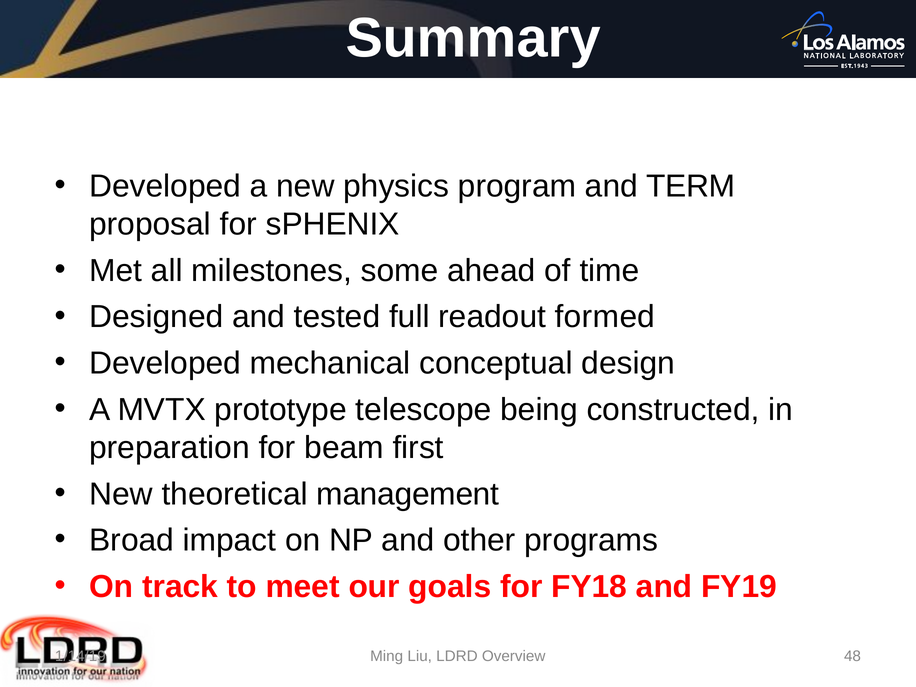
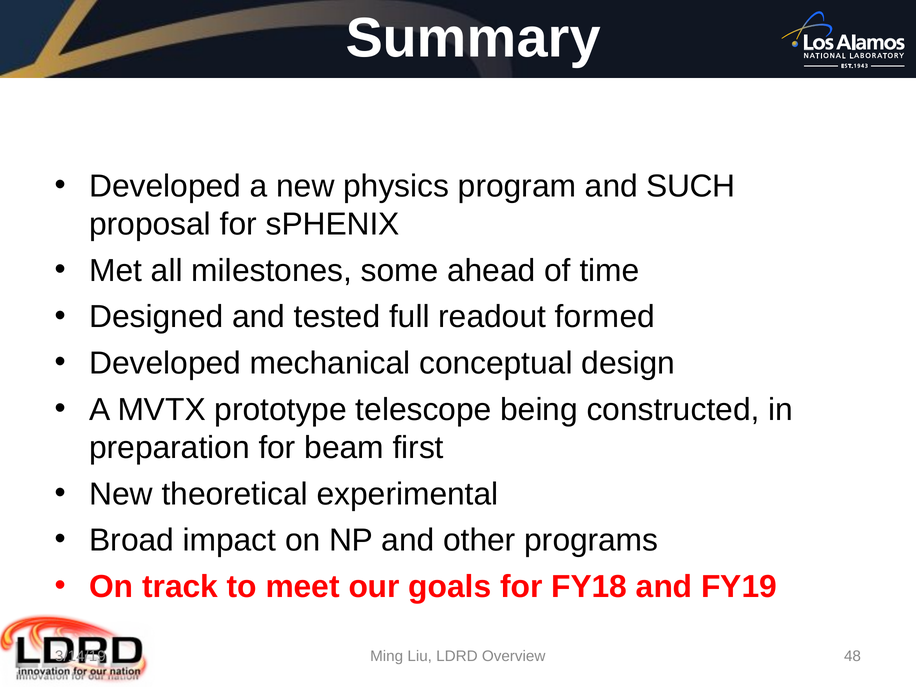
TERM: TERM -> SUCH
management: management -> experimental
1/14/19: 1/14/19 -> 3/14/19
